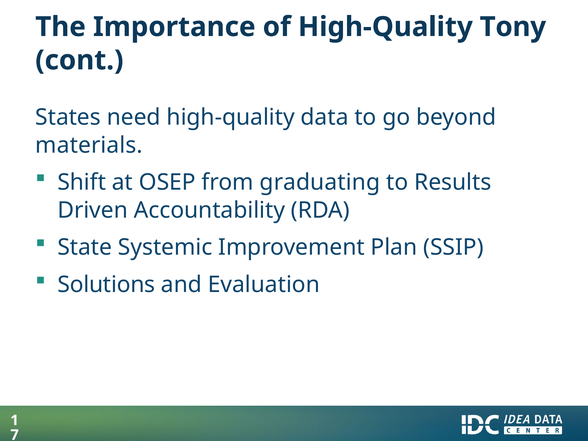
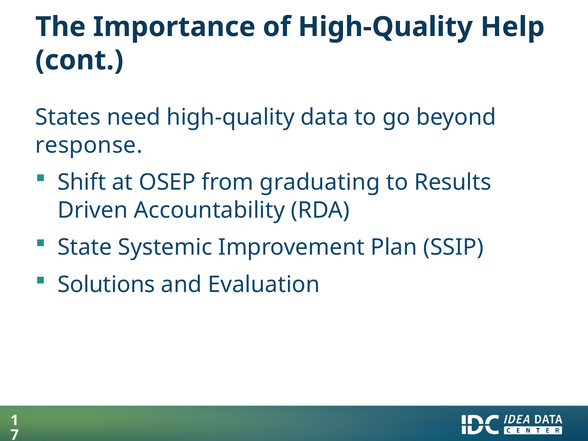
Tony: Tony -> Help
materials: materials -> response
